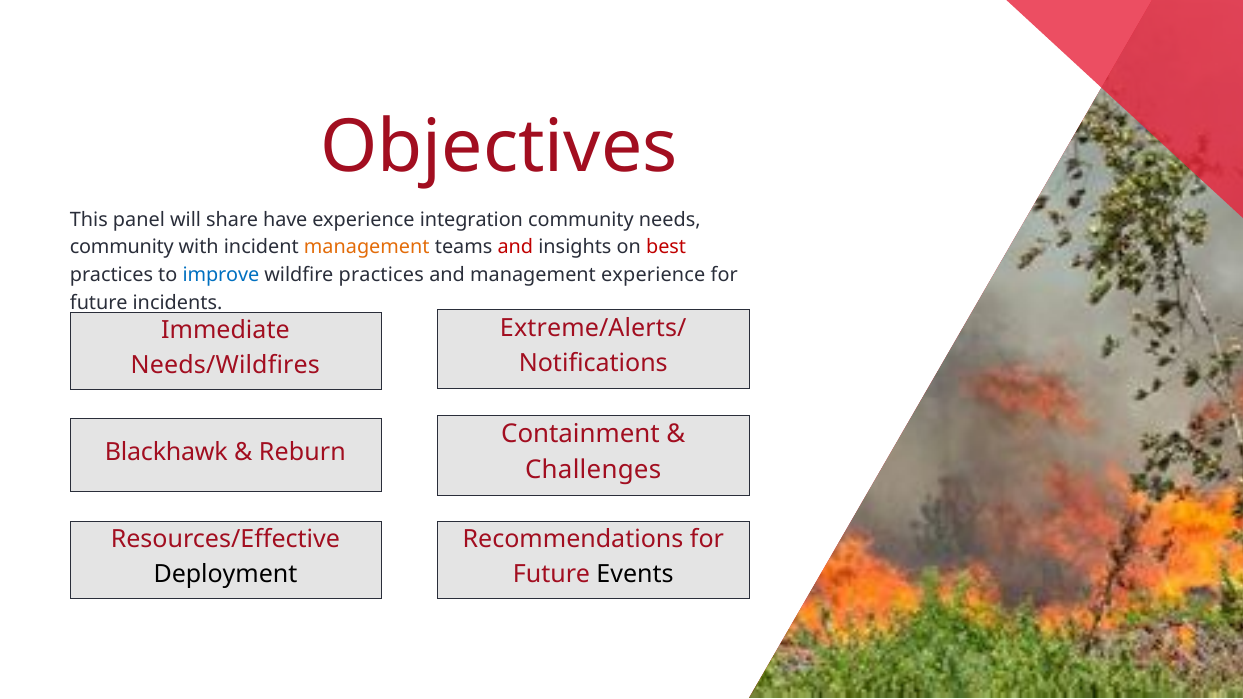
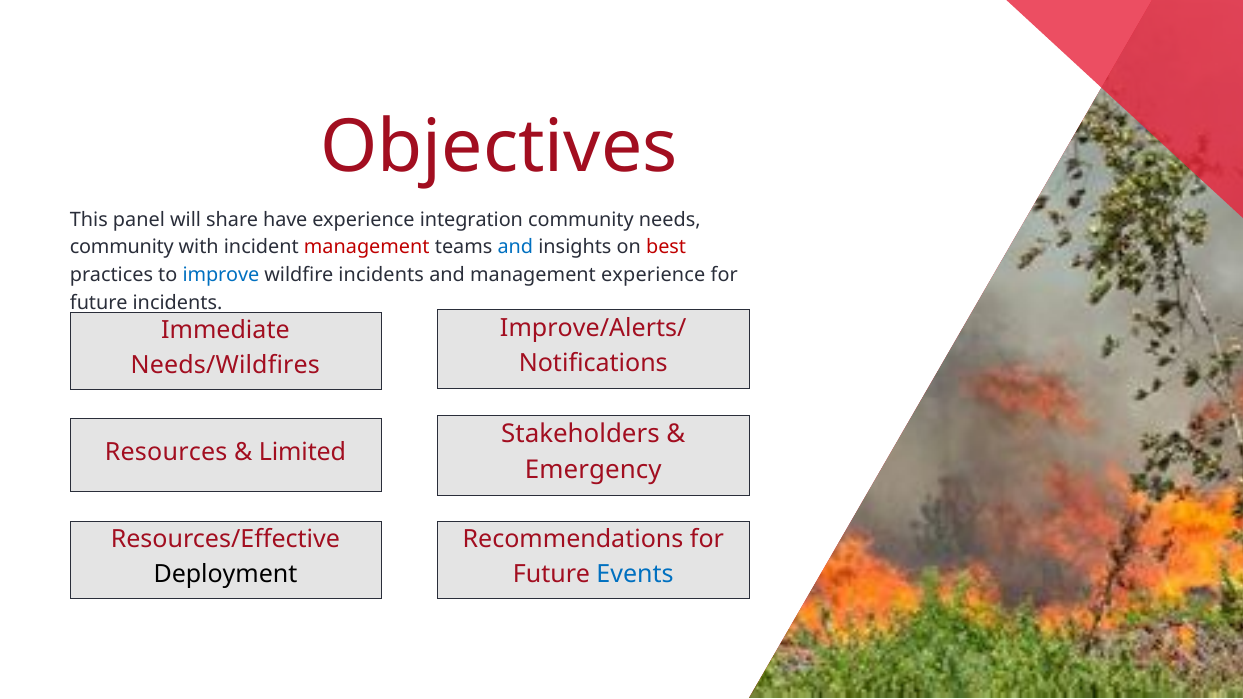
management at (367, 247) colour: orange -> red
and at (515, 247) colour: red -> blue
wildfire practices: practices -> incidents
Extreme/Alerts/: Extreme/Alerts/ -> Improve/Alerts/
Containment: Containment -> Stakeholders
Blackhawk: Blackhawk -> Resources
Reburn: Reburn -> Limited
Challenges: Challenges -> Emergency
Events colour: black -> blue
